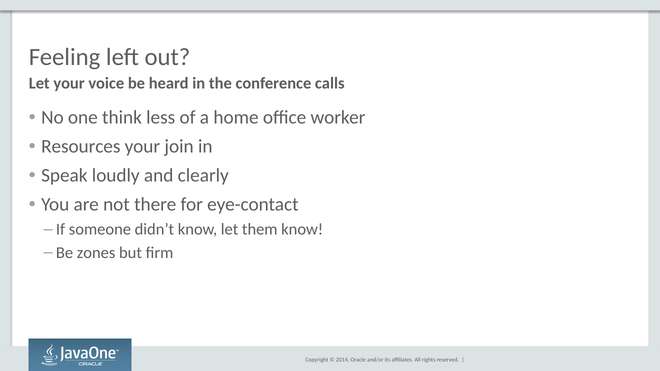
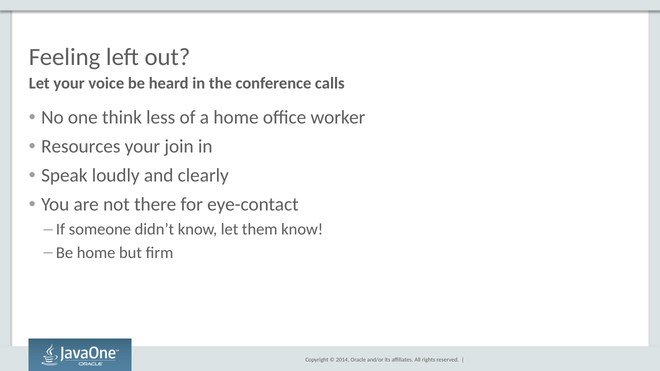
Be zones: zones -> home
